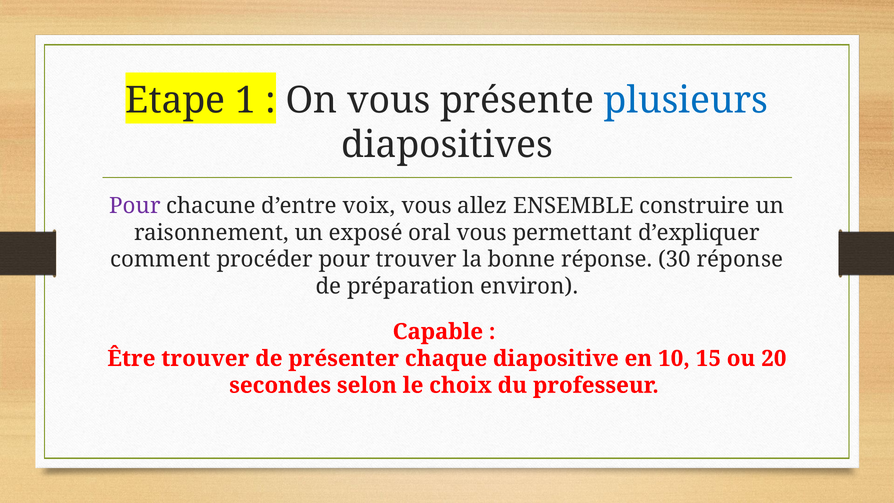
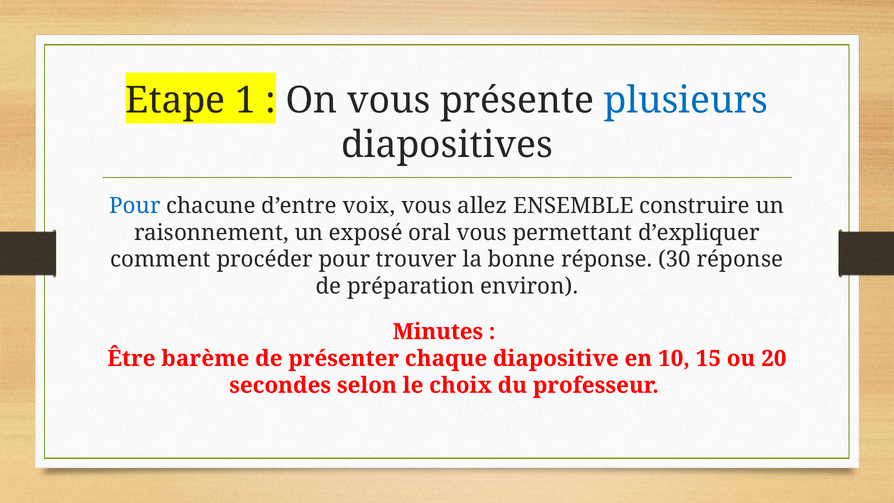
Pour at (135, 206) colour: purple -> blue
Capable: Capable -> Minutes
Être trouver: trouver -> barème
